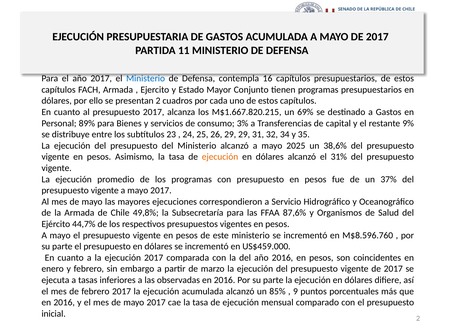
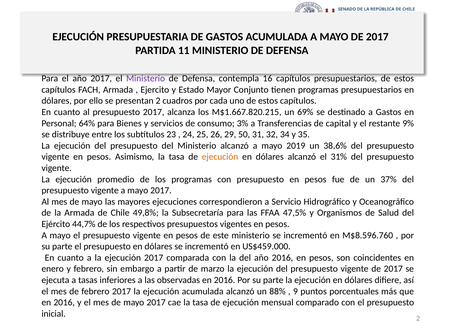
Ministerio at (146, 79) colour: blue -> purple
89%: 89% -> 64%
29 29: 29 -> 50
2025: 2025 -> 2019
87,6%: 87,6% -> 47,5%
85%: 85% -> 88%
